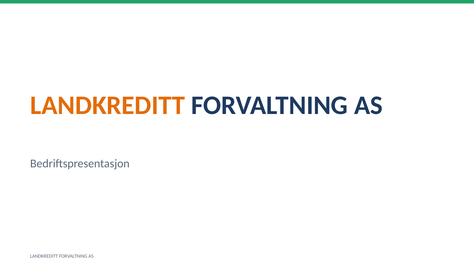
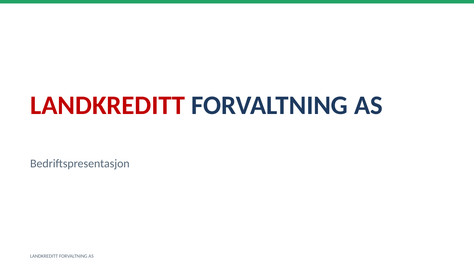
LANDKREDITT at (108, 105) colour: orange -> red
